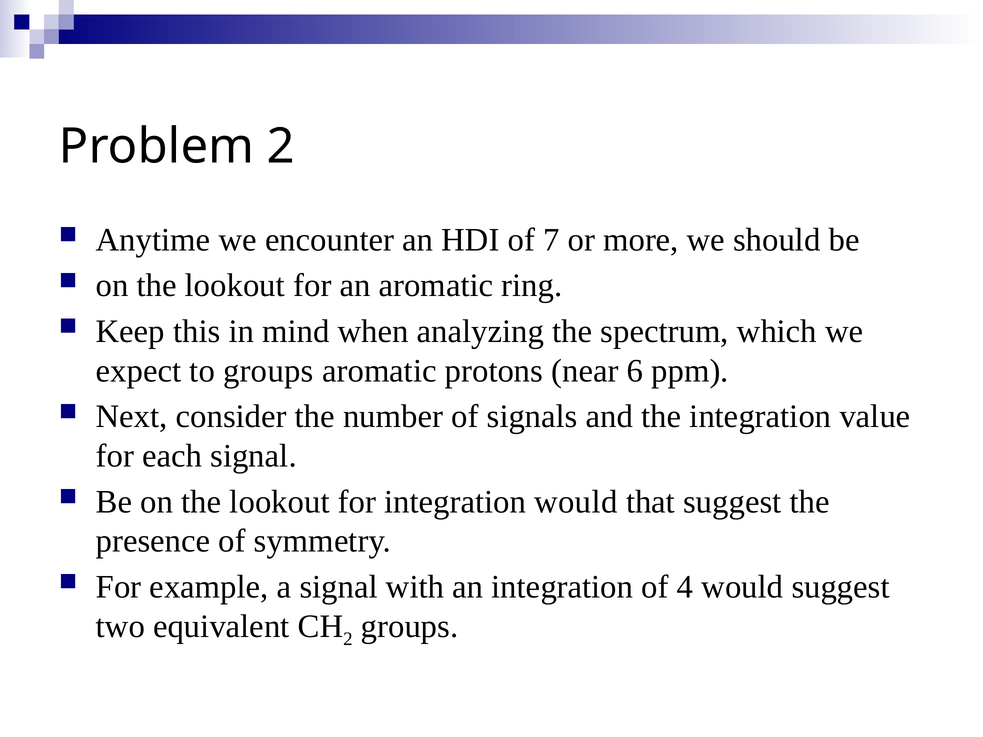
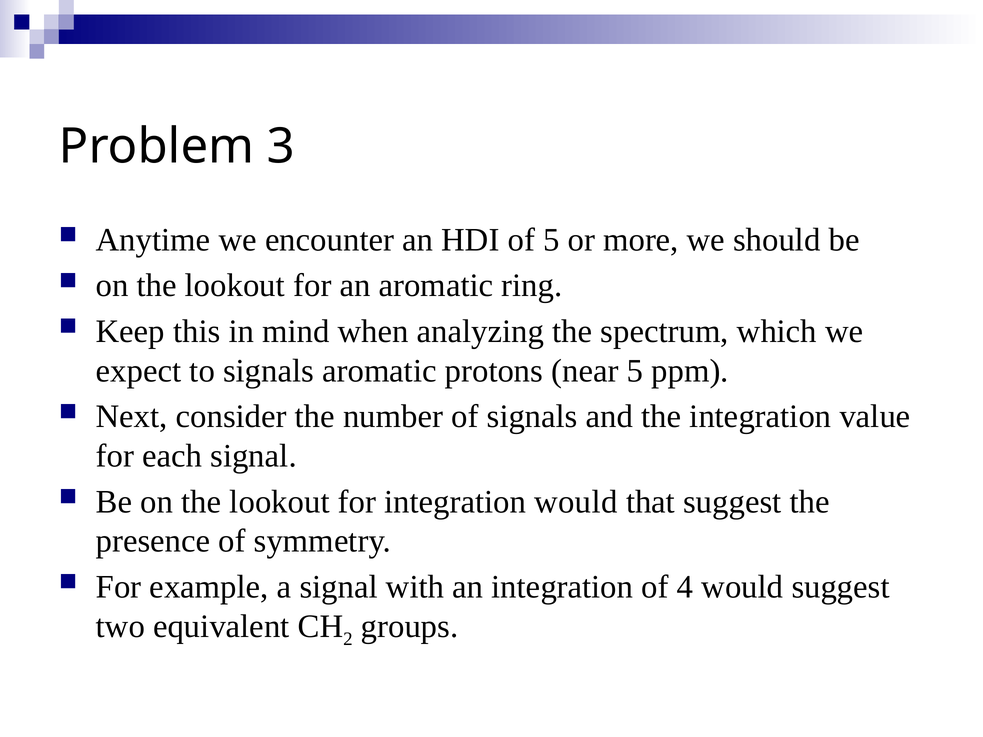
Problem 2: 2 -> 3
of 7: 7 -> 5
to groups: groups -> signals
near 6: 6 -> 5
